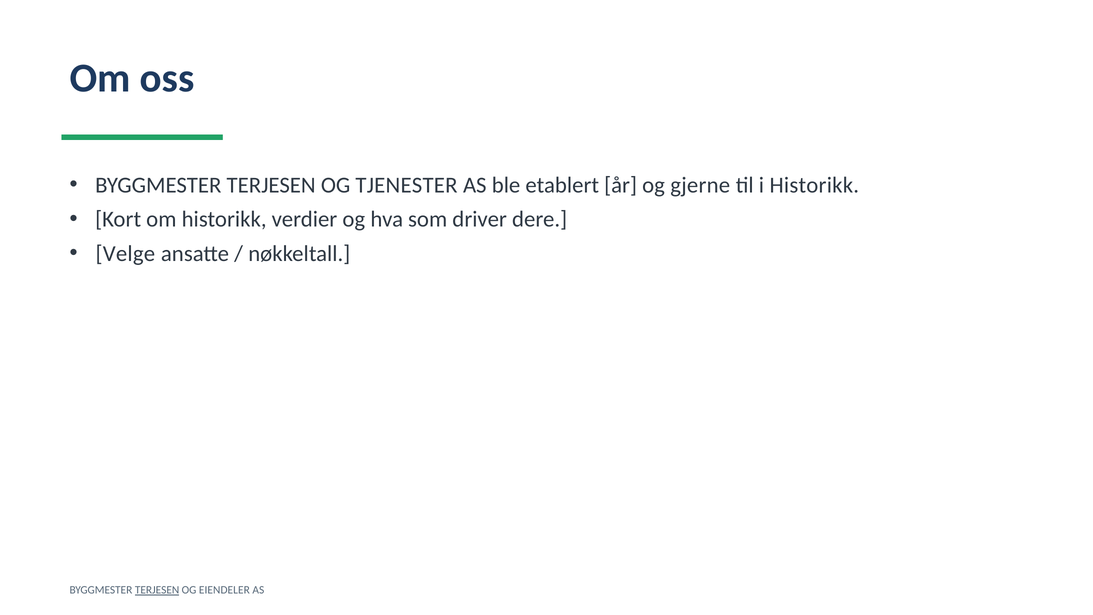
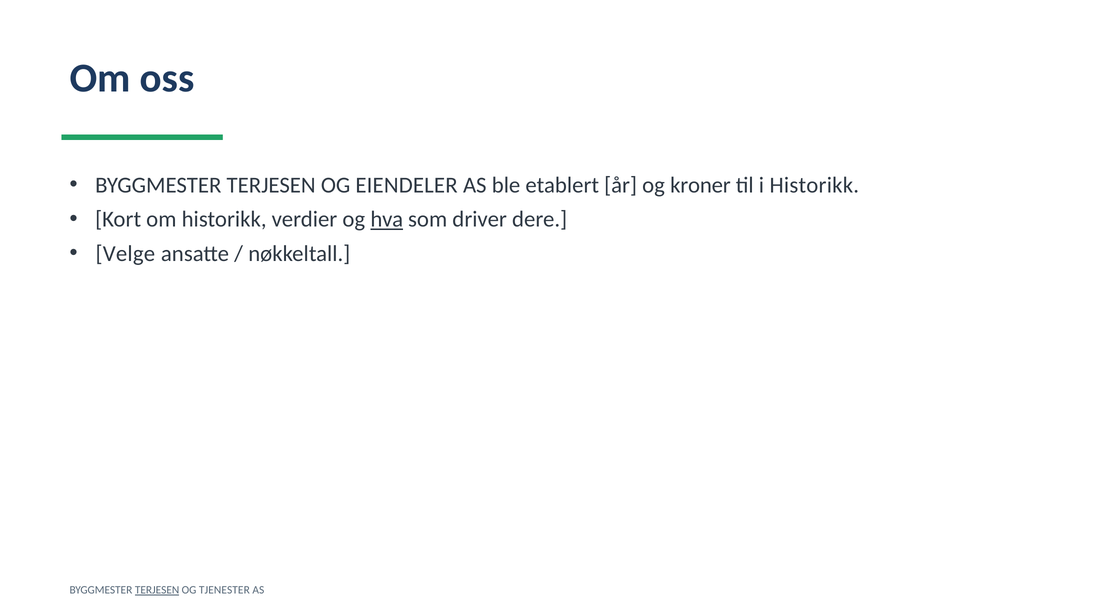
TJENESTER: TJENESTER -> EIENDELER
gjerne: gjerne -> kroner
hva underline: none -> present
EIENDELER: EIENDELER -> TJENESTER
